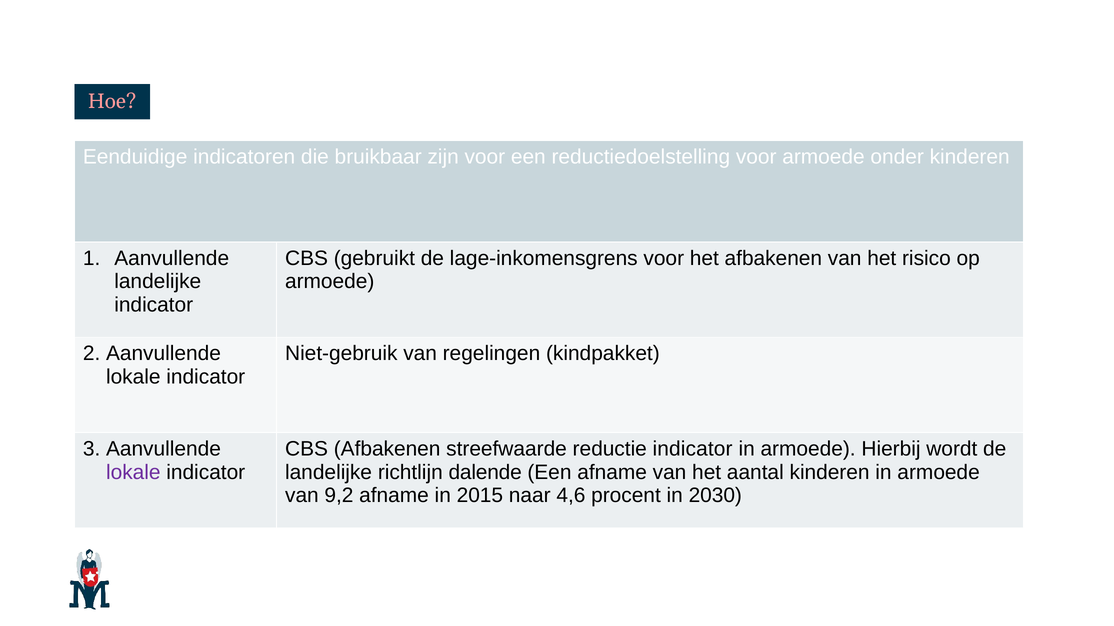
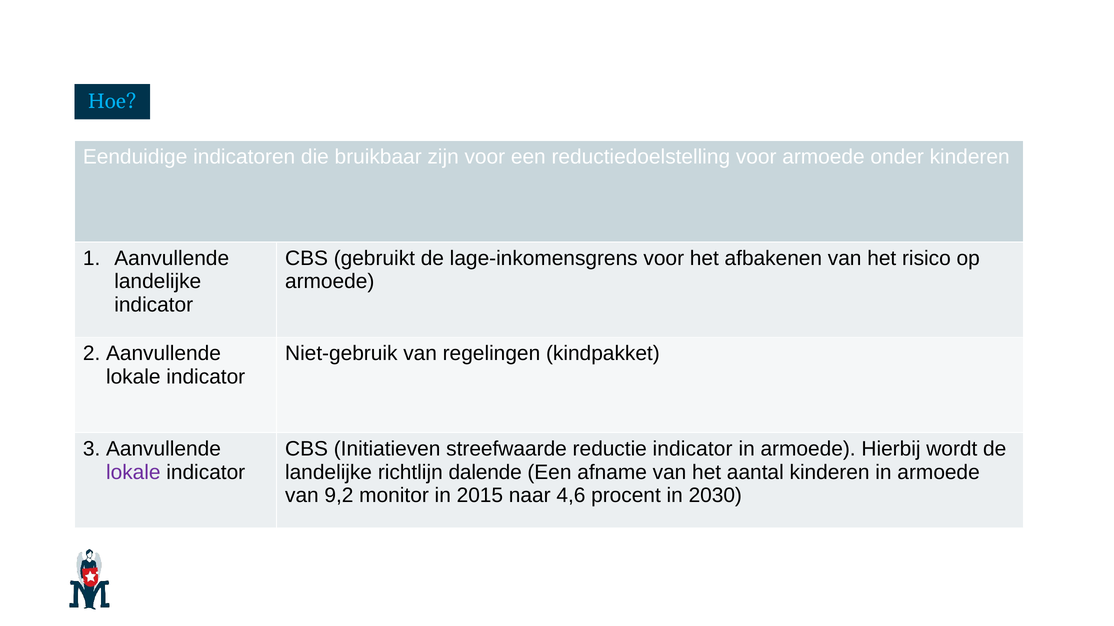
Hoe colour: pink -> light blue
CBS Afbakenen: Afbakenen -> Initiatieven
9,2 afname: afname -> monitor
